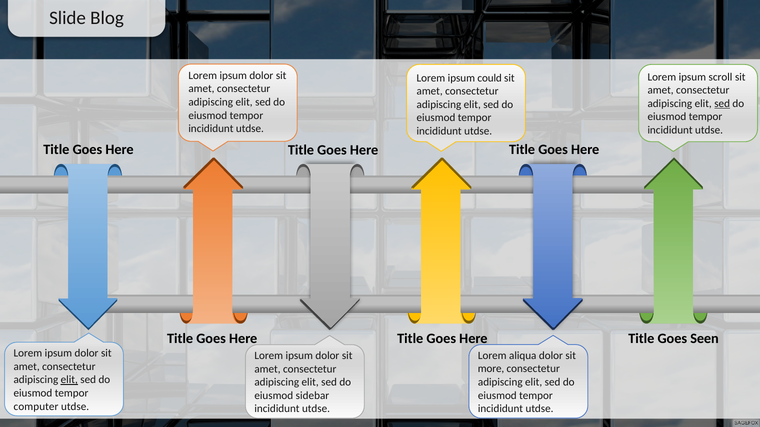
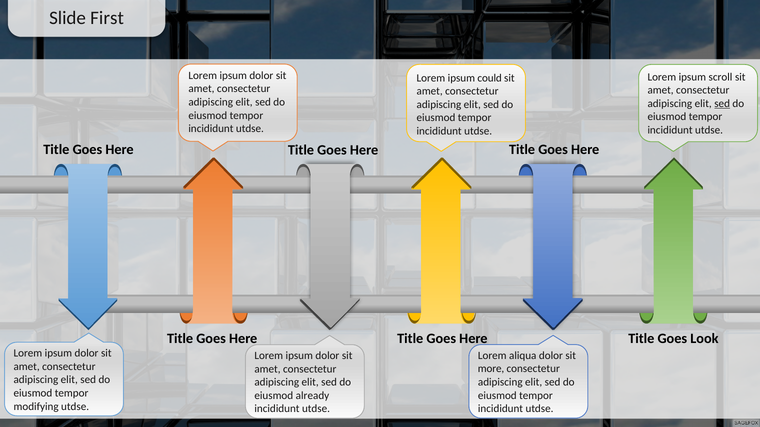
Blog: Blog -> First
Seen: Seen -> Look
elit at (69, 380) underline: present -> none
sidebar: sidebar -> already
computer: computer -> modifying
